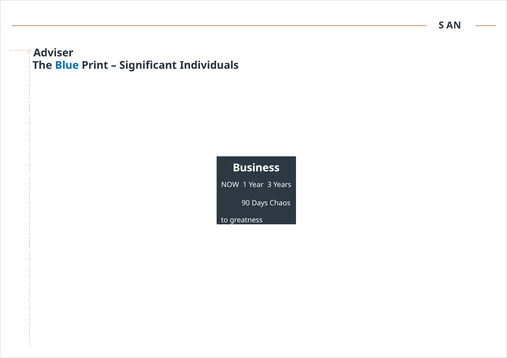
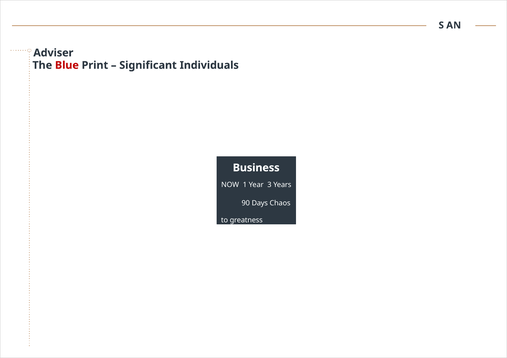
Blue colour: blue -> red
